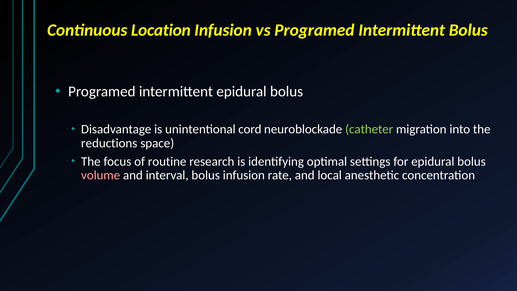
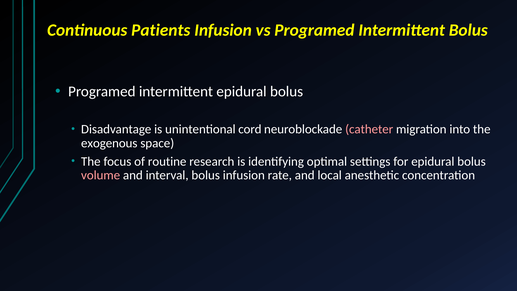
Location: Location -> Patients
catheter colour: light green -> pink
reductions: reductions -> exogenous
